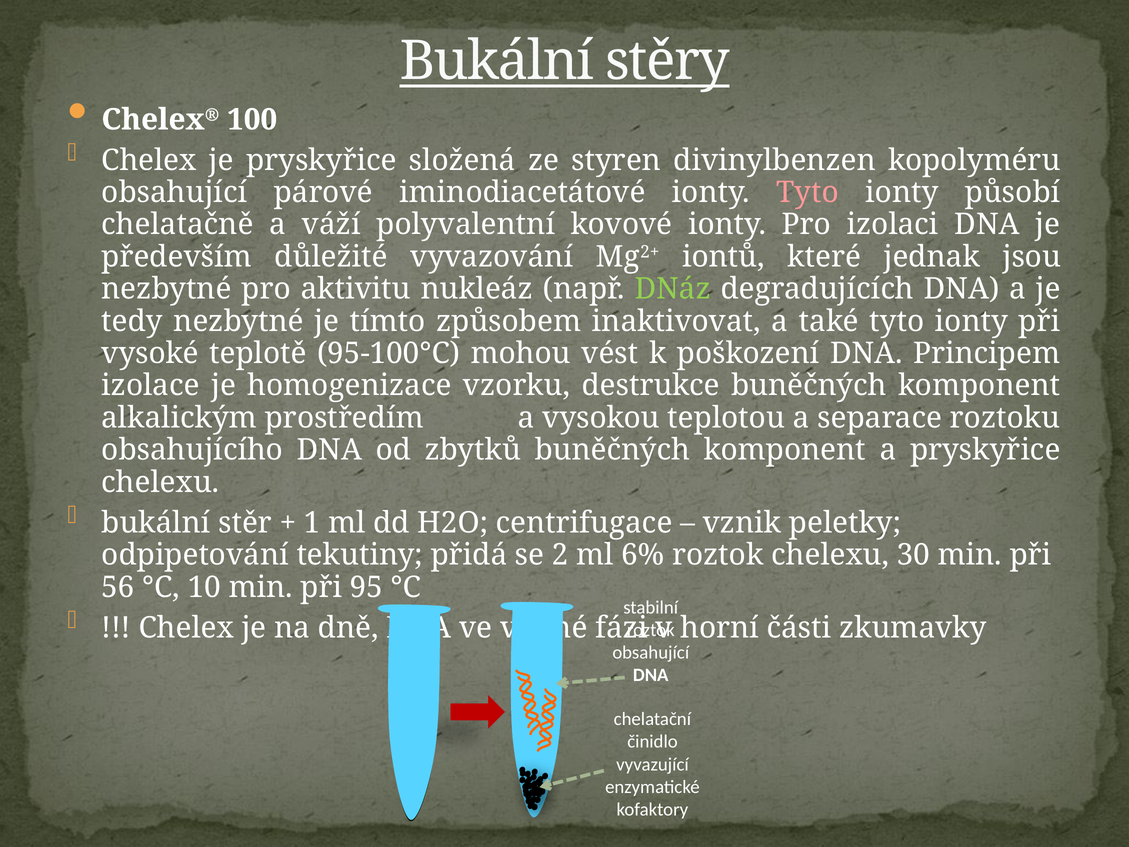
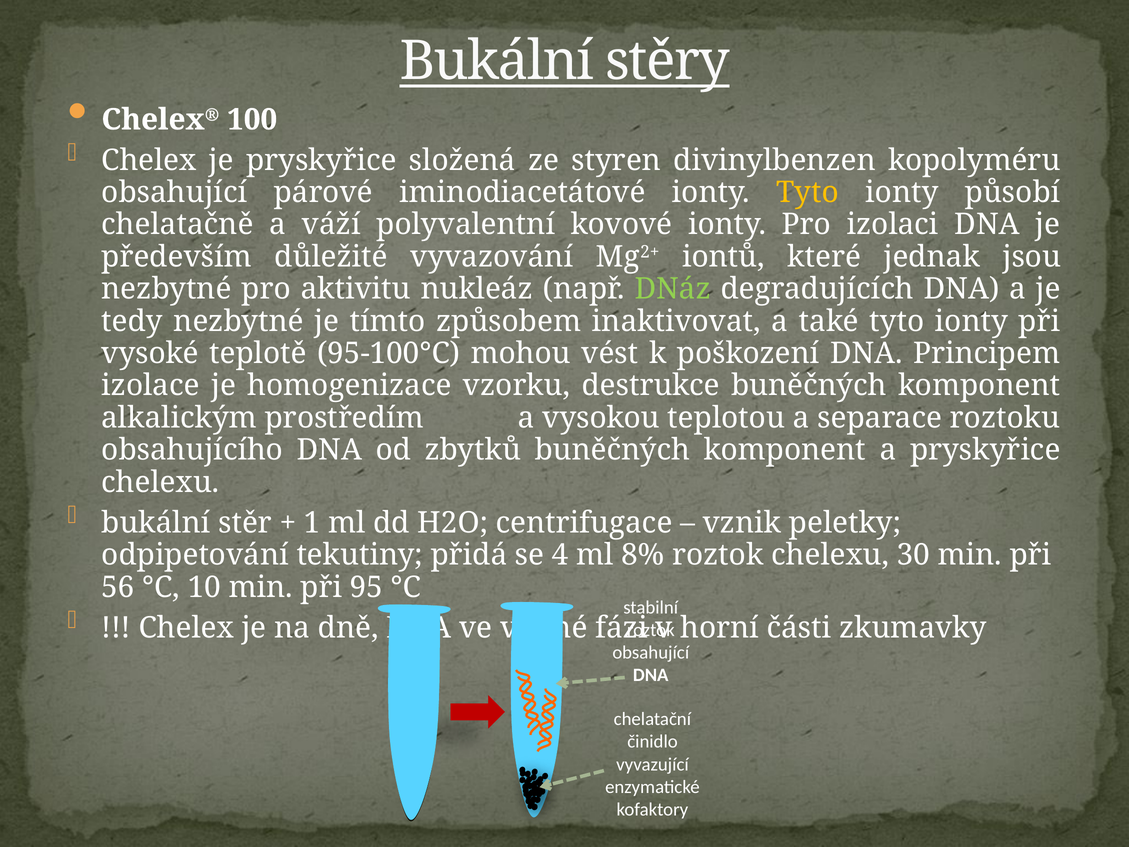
Tyto at (808, 192) colour: pink -> yellow
2: 2 -> 4
6%: 6% -> 8%
